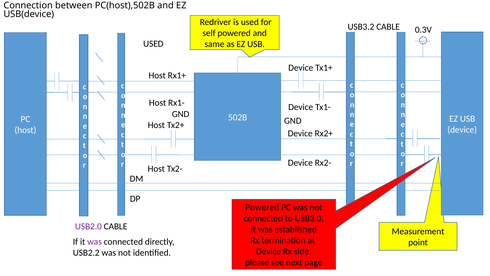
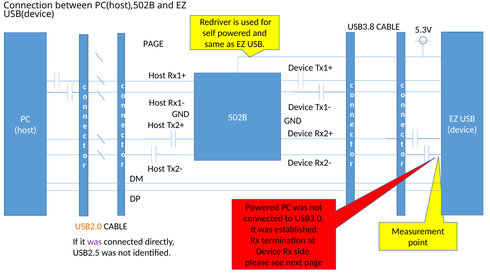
USB3.2: USB3.2 -> USB3.8
0.3V: 0.3V -> 5.3V
USED at (153, 44): USED -> PAGE
USB2.0 colour: purple -> orange
USB2.2: USB2.2 -> USB2.5
